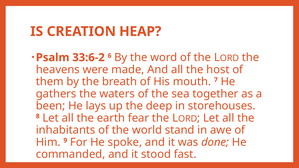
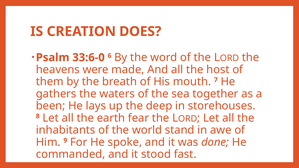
HEAP: HEAP -> DOES
33:6-2: 33:6-2 -> 33:6-0
